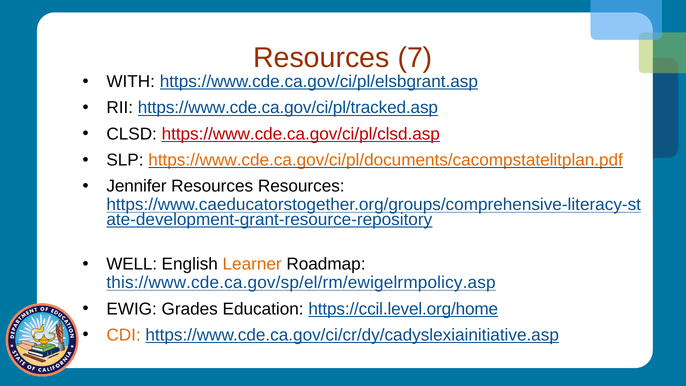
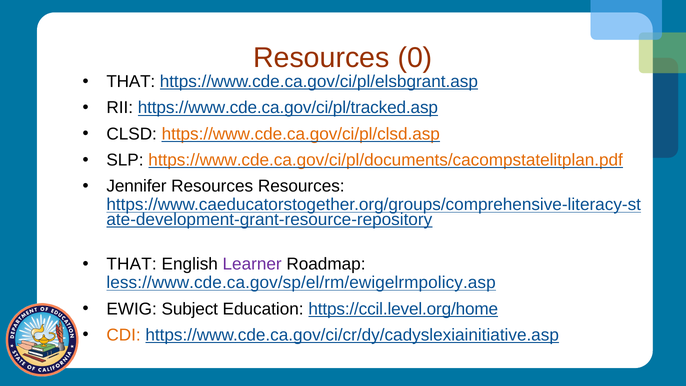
7: 7 -> 0
WITH at (131, 82): WITH -> THAT
https://www.cde.ca.gov/ci/pl/clsd.asp colour: red -> orange
WELL at (132, 264): WELL -> THAT
Learner colour: orange -> purple
this://www.cde.ca.gov/sp/el/rm/ewigelrmpolicy.asp: this://www.cde.ca.gov/sp/el/rm/ewigelrmpolicy.asp -> less://www.cde.ca.gov/sp/el/rm/ewigelrmpolicy.asp
Grades: Grades -> Subject
